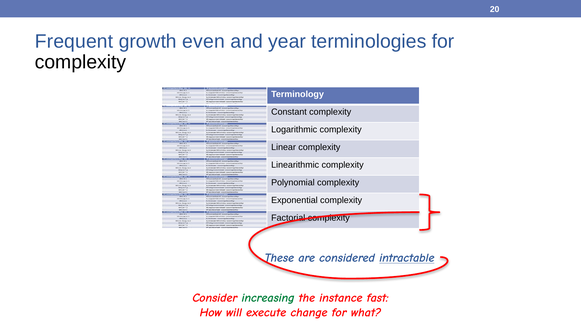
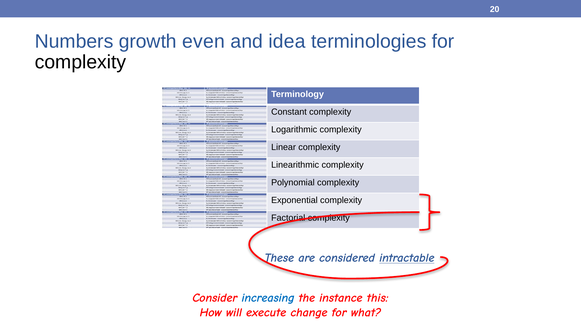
Frequent: Frequent -> Numbers
year: year -> idea
increasing colour: green -> blue
fast: fast -> this
